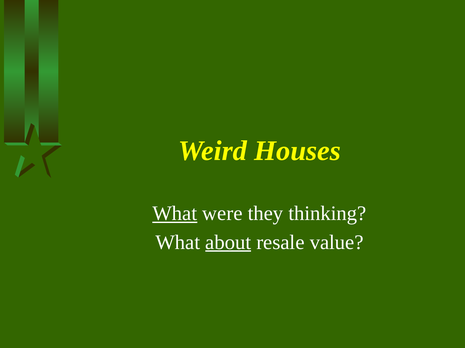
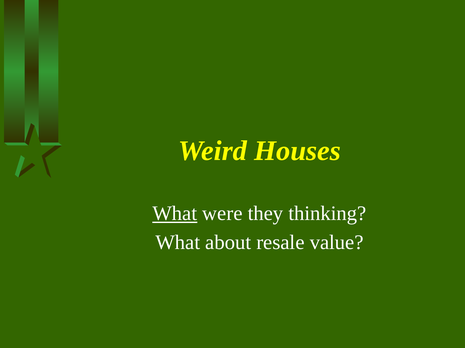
about underline: present -> none
